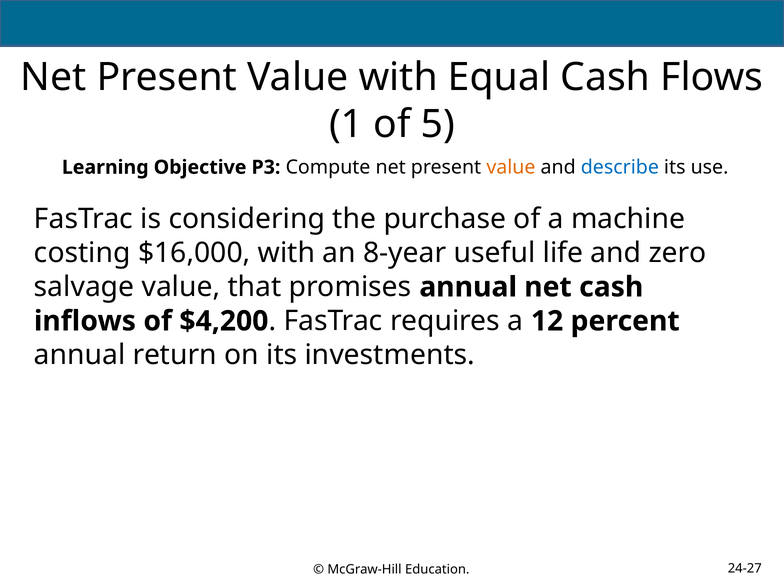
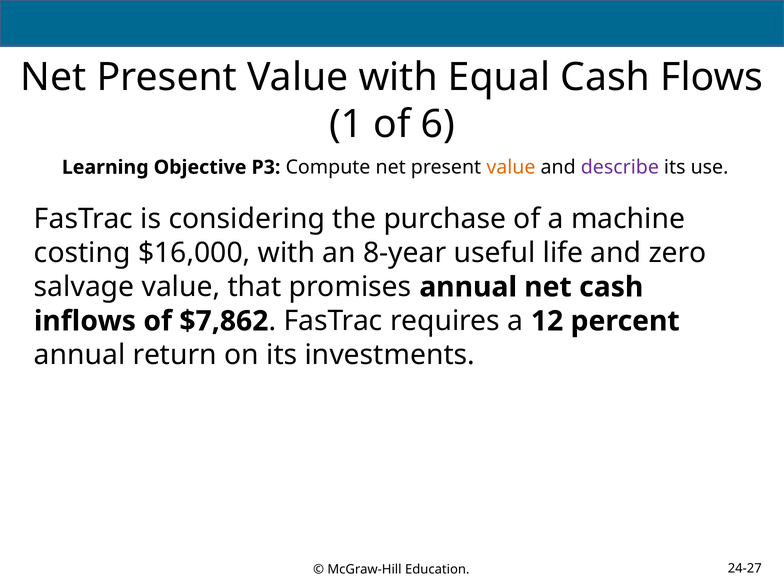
5: 5 -> 6
describe colour: blue -> purple
$4,200: $4,200 -> $7,862
